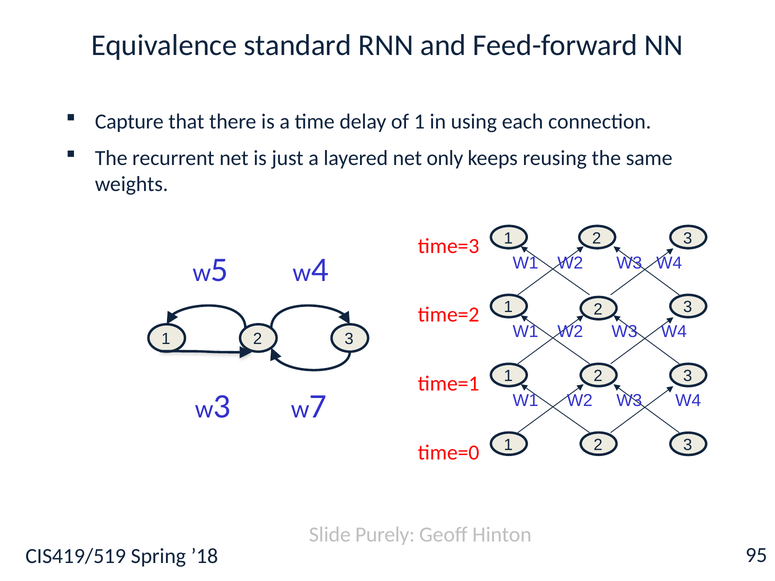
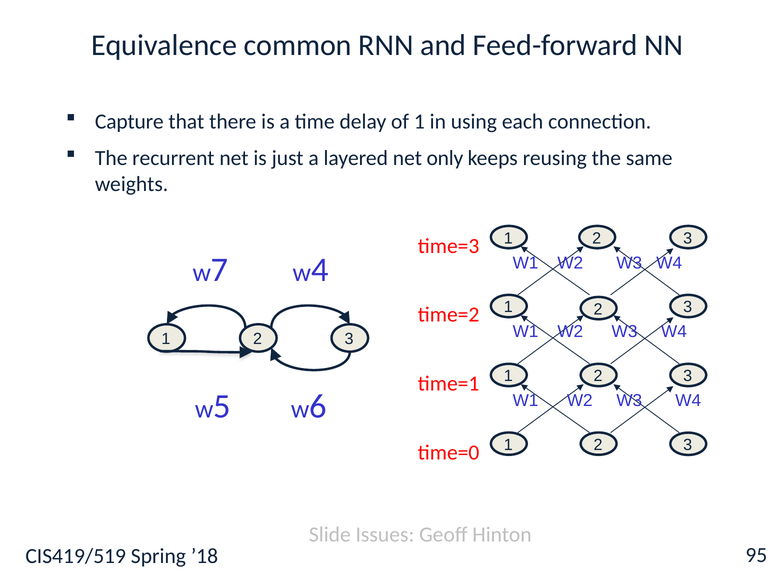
standard: standard -> common
5: 5 -> 7
3 at (222, 406): 3 -> 5
7: 7 -> 6
Purely: Purely -> Issues
